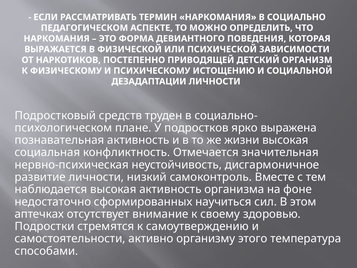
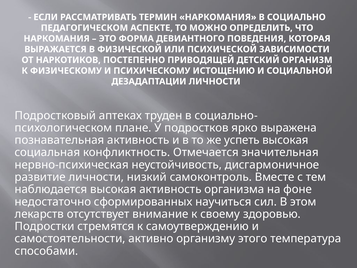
средств: средств -> аптеках
жизни: жизни -> успеть
аптечках: аптечках -> лекарств
